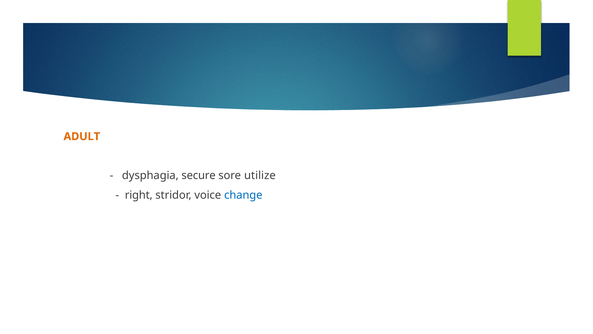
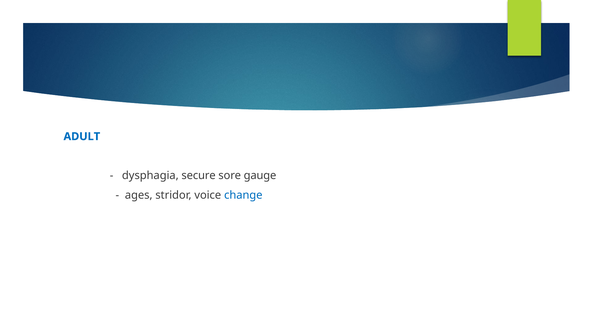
ADULT colour: orange -> blue
utilize: utilize -> gauge
right: right -> ages
